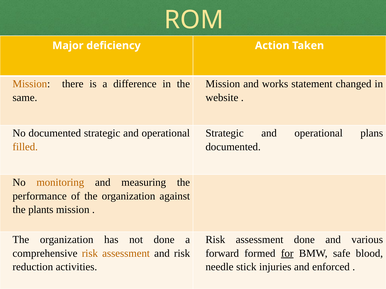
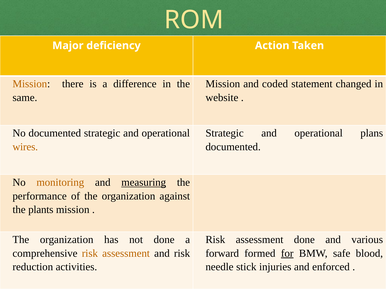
works: works -> coded
filled: filled -> wires
measuring underline: none -> present
